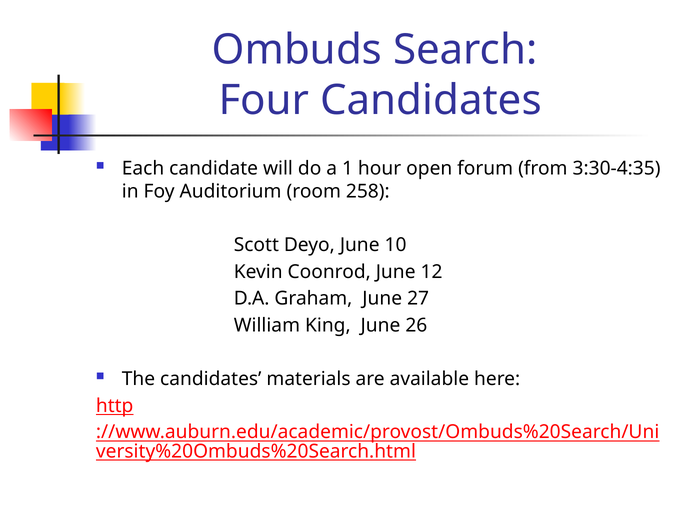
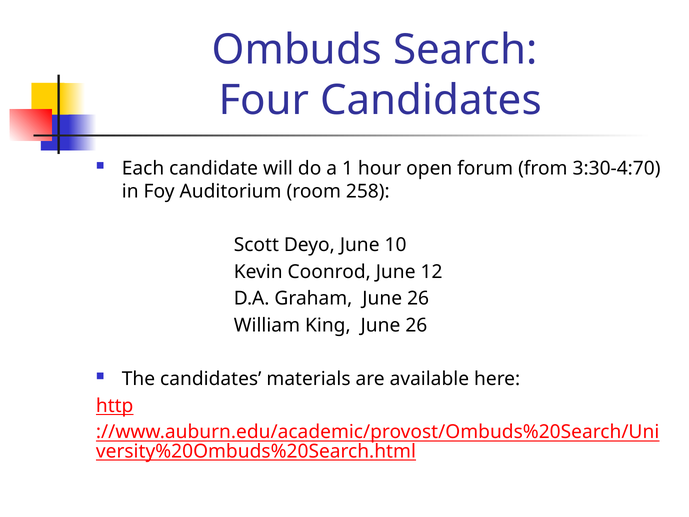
3:30-4:35: 3:30-4:35 -> 3:30-4:70
Graham June 27: 27 -> 26
